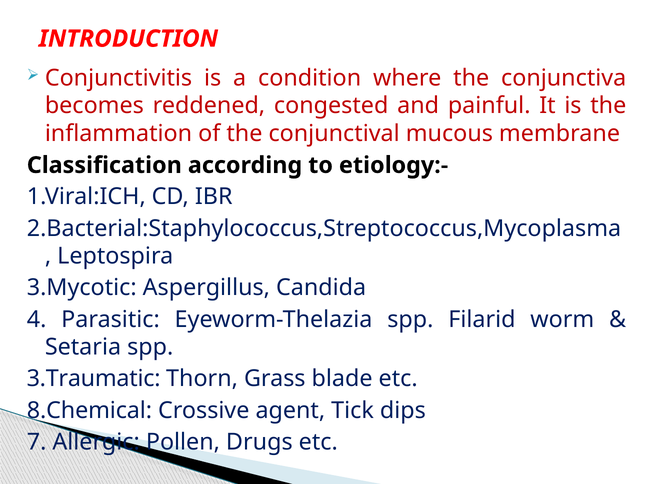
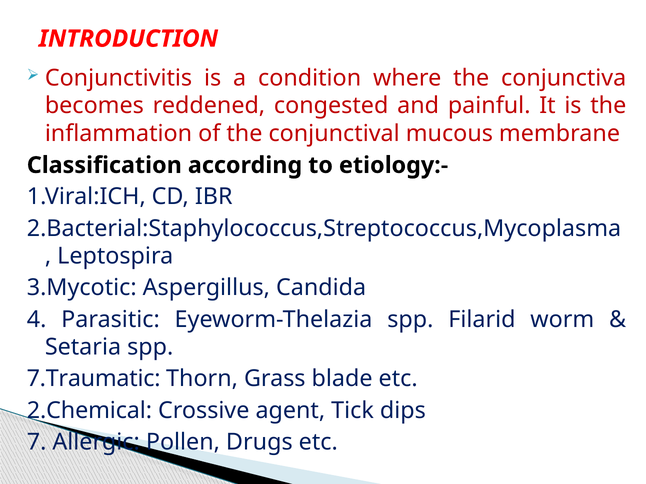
3.Traumatic: 3.Traumatic -> 7.Traumatic
8.Chemical: 8.Chemical -> 2.Chemical
